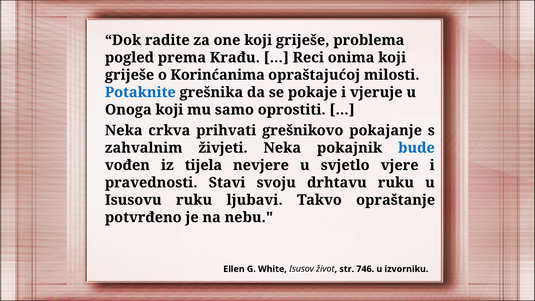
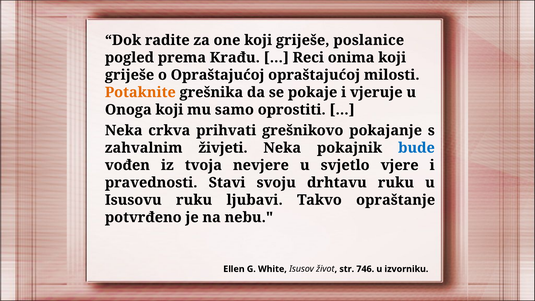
problema: problema -> poslanice
o Korinćanima: Korinćanima -> Opraštajućoj
Potaknite colour: blue -> orange
tijela: tijela -> tvoja
